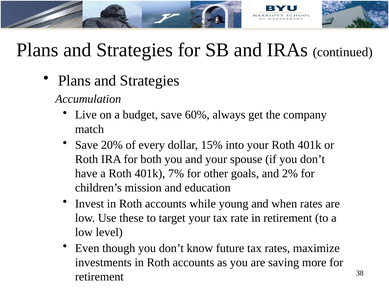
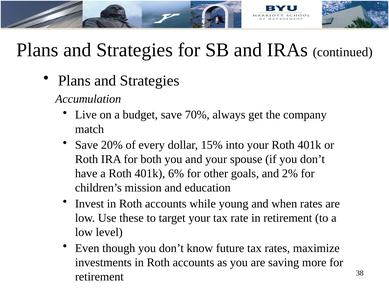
60%: 60% -> 70%
7%: 7% -> 6%
